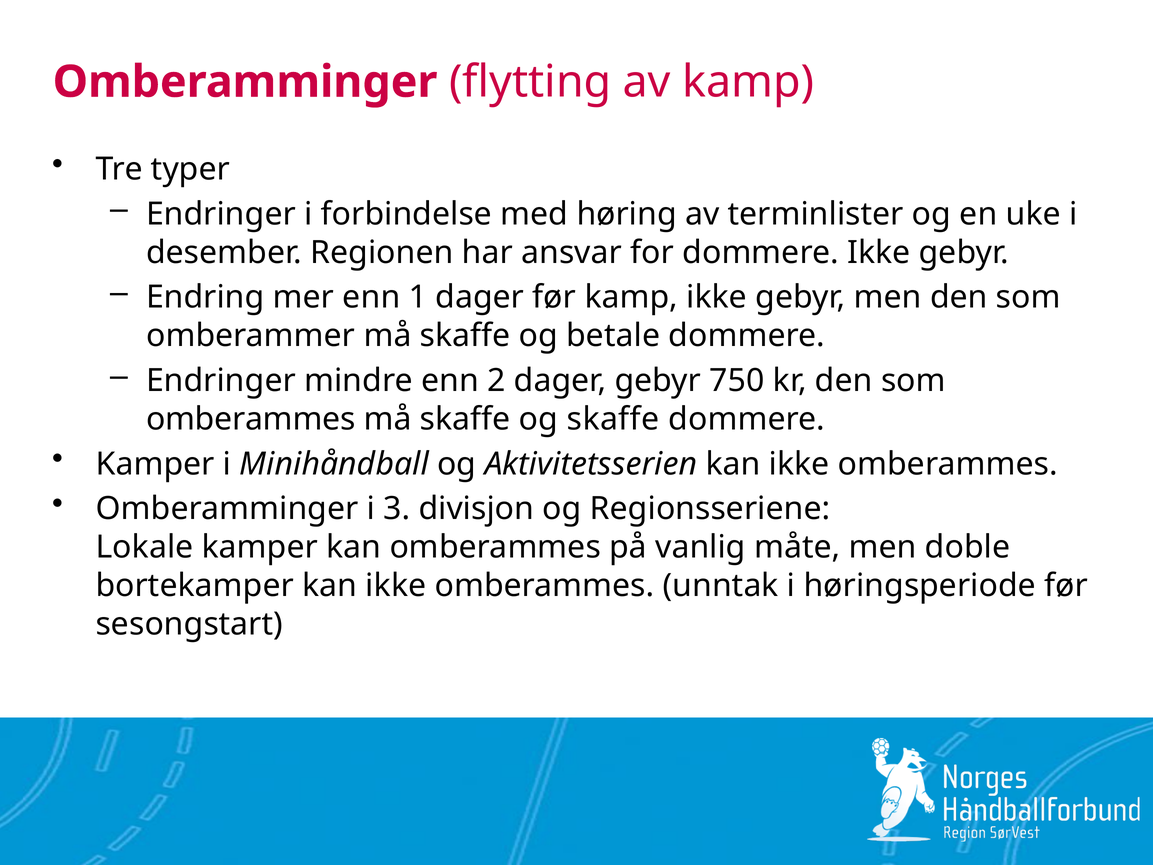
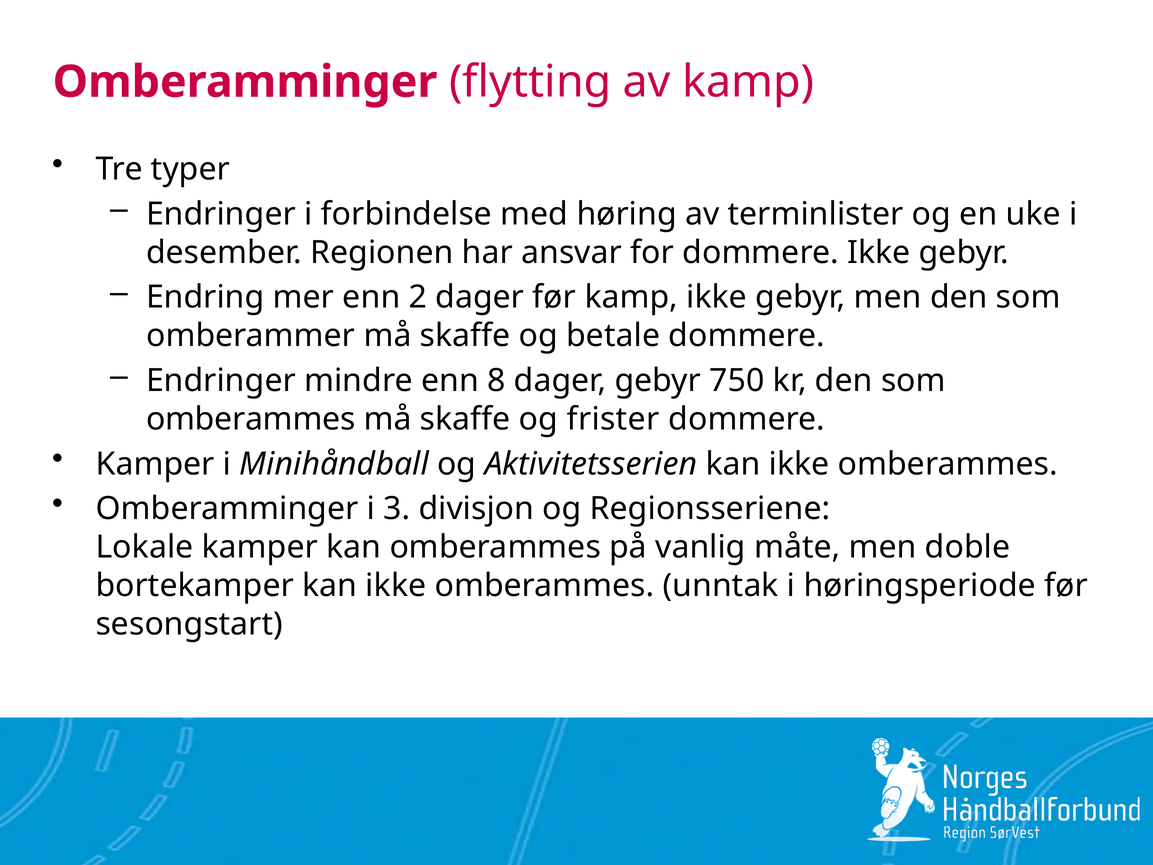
1: 1 -> 2
2: 2 -> 8
og skaffe: skaffe -> frister
